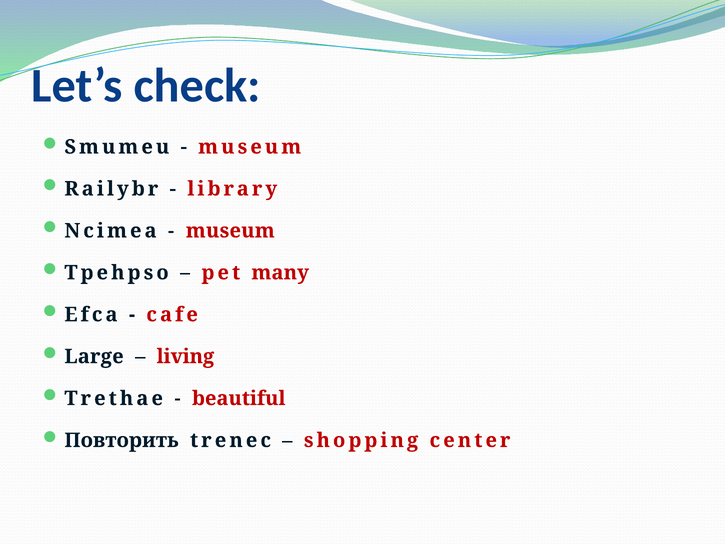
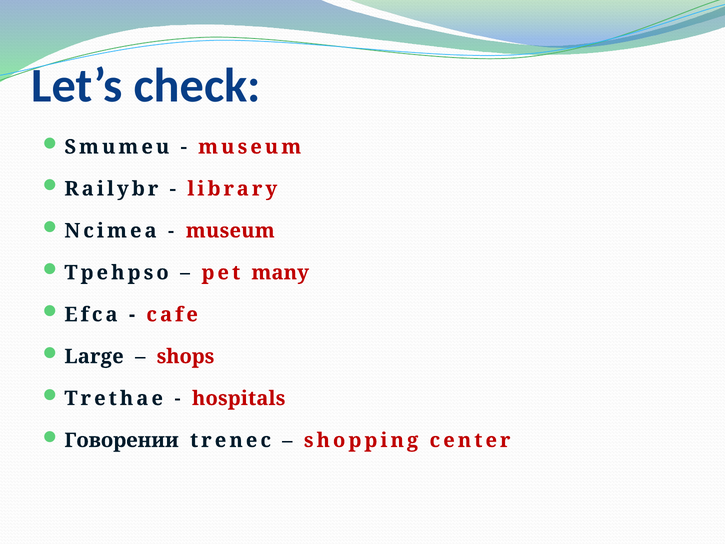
living: living -> shops
beautiful: beautiful -> hospitals
Повторить: Повторить -> Говорении
